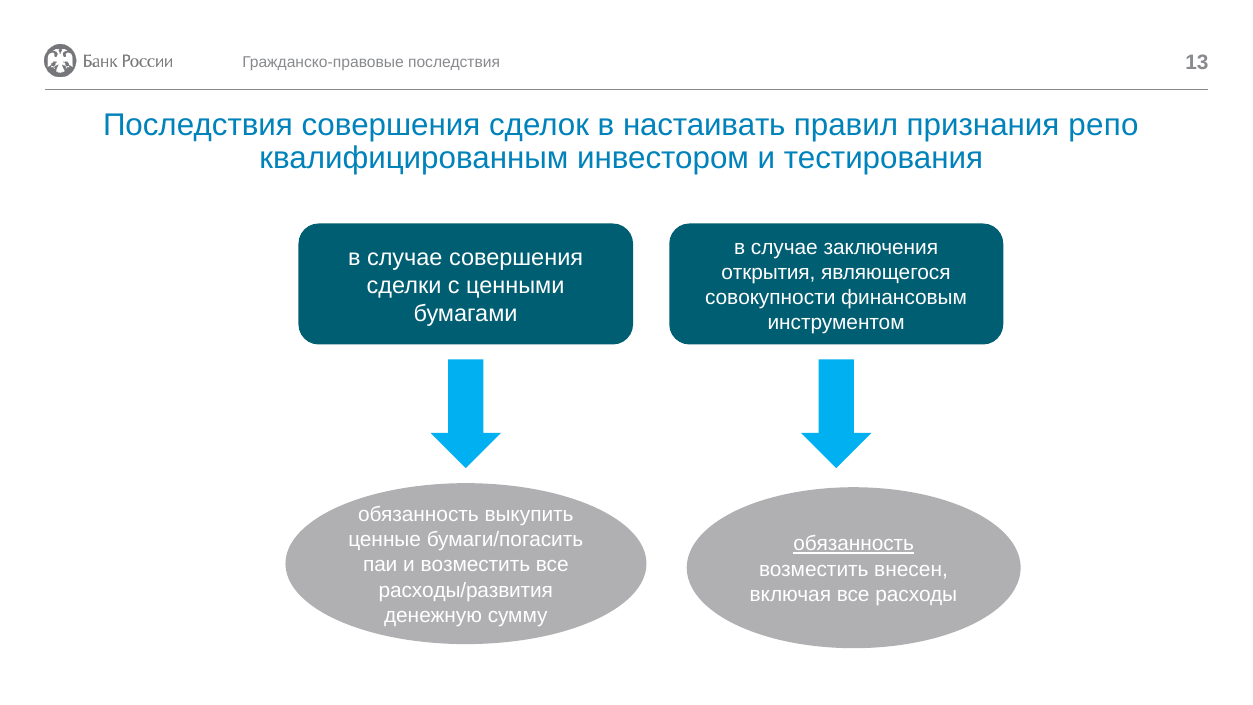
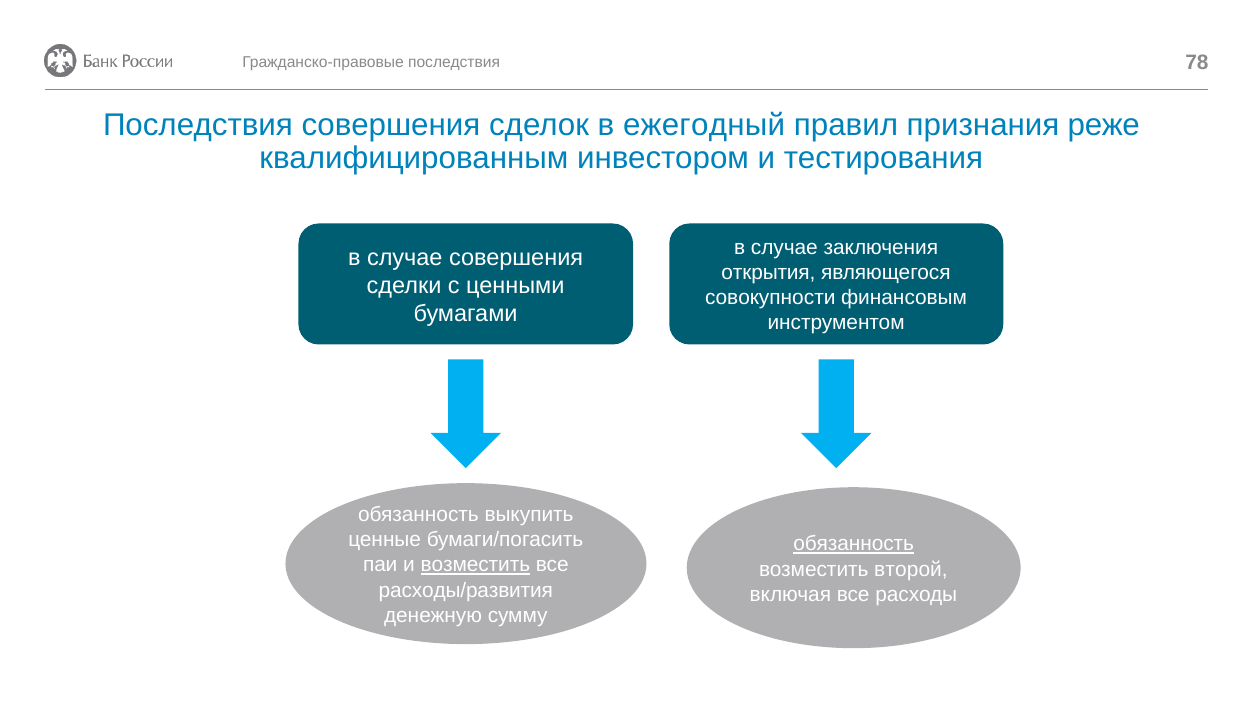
13: 13 -> 78
настаивать: настаивать -> ежегодный
репо: репо -> реже
возместить at (475, 565) underline: none -> present
внесен: внесен -> второй
